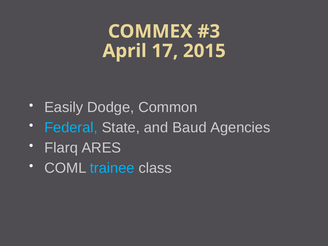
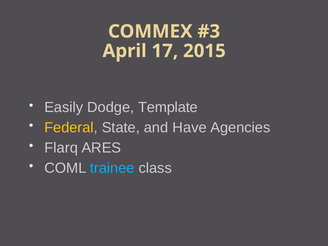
Common: Common -> Template
Federal colour: light blue -> yellow
Baud: Baud -> Have
